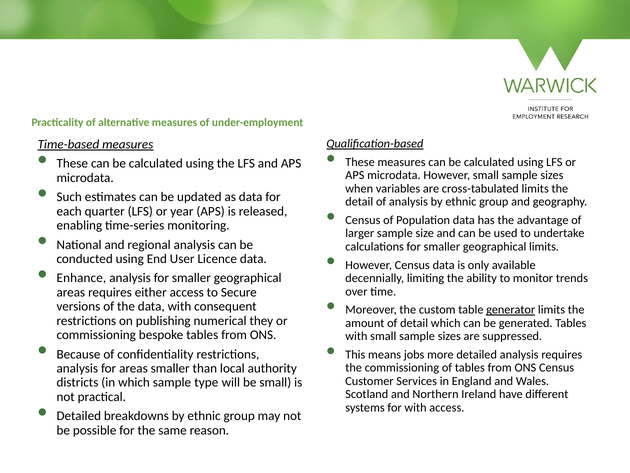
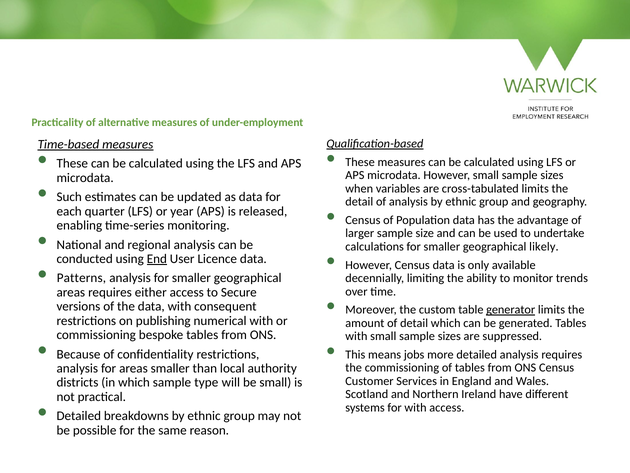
geographical limits: limits -> likely
End underline: none -> present
Enhance: Enhance -> Patterns
numerical they: they -> with
